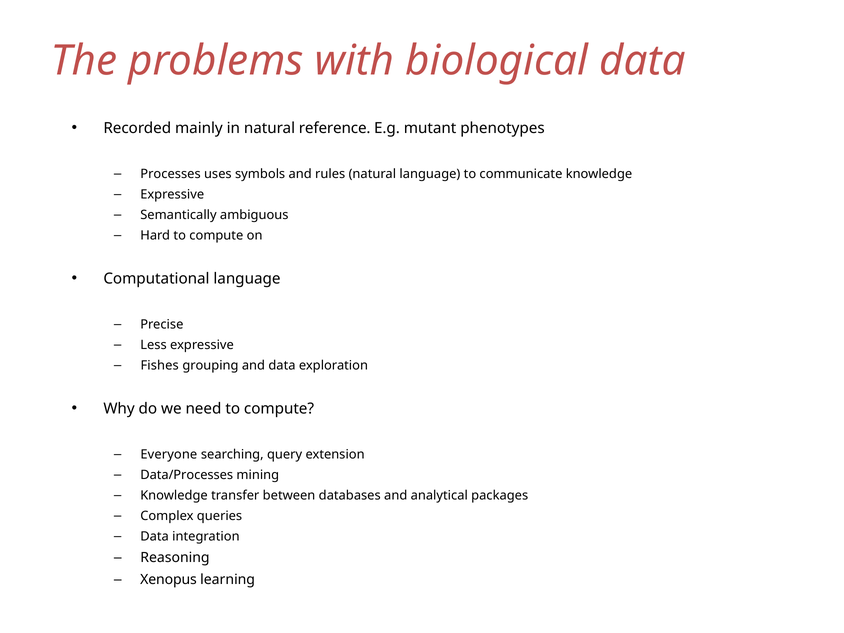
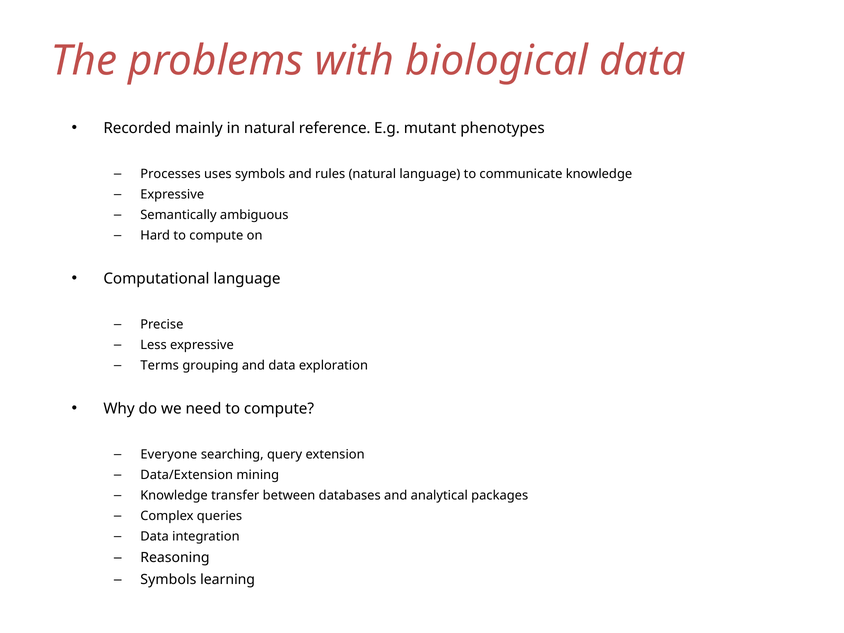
Fishes: Fishes -> Terms
Data/Processes: Data/Processes -> Data/Extension
Xenopus at (169, 580): Xenopus -> Symbols
